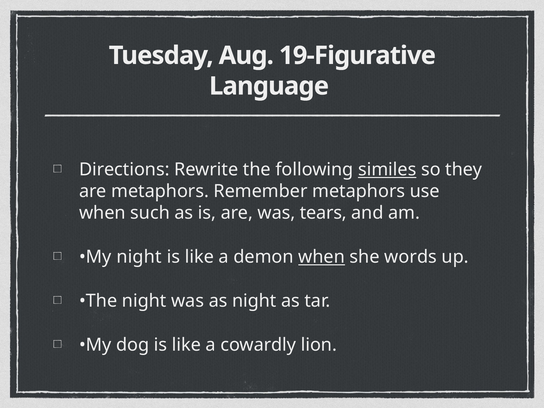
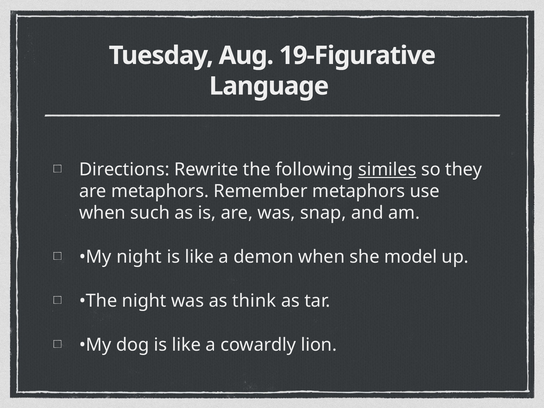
tears: tears -> snap
when at (322, 257) underline: present -> none
words: words -> model
as night: night -> think
